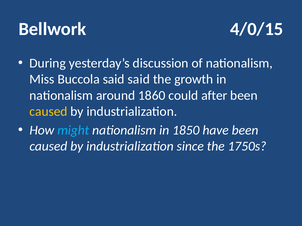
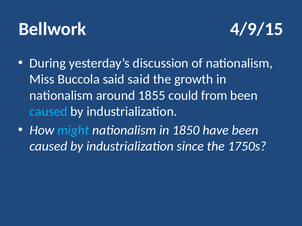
4/0/15: 4/0/15 -> 4/9/15
1860: 1860 -> 1855
after: after -> from
caused at (48, 112) colour: yellow -> light blue
